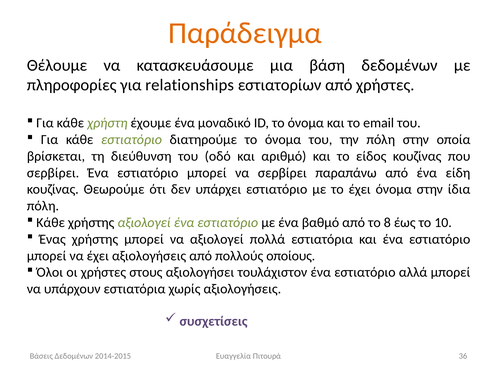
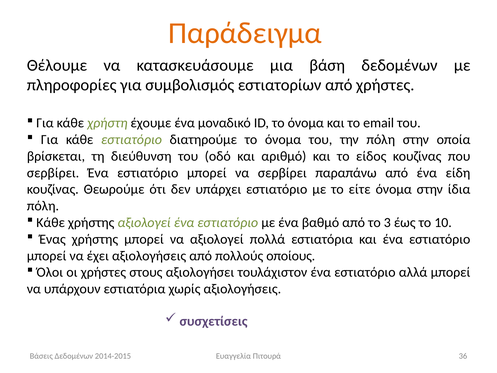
relationships: relationships -> συμβολισμός
το έχει: έχει -> είτε
8: 8 -> 3
